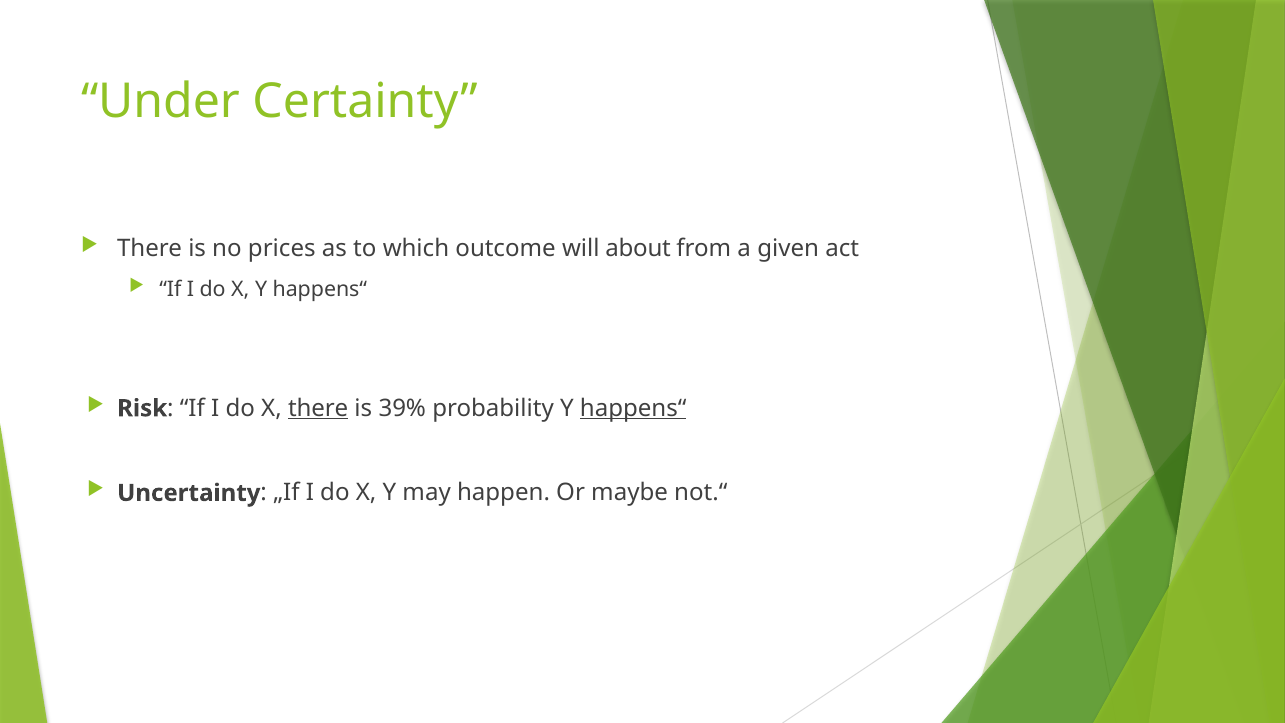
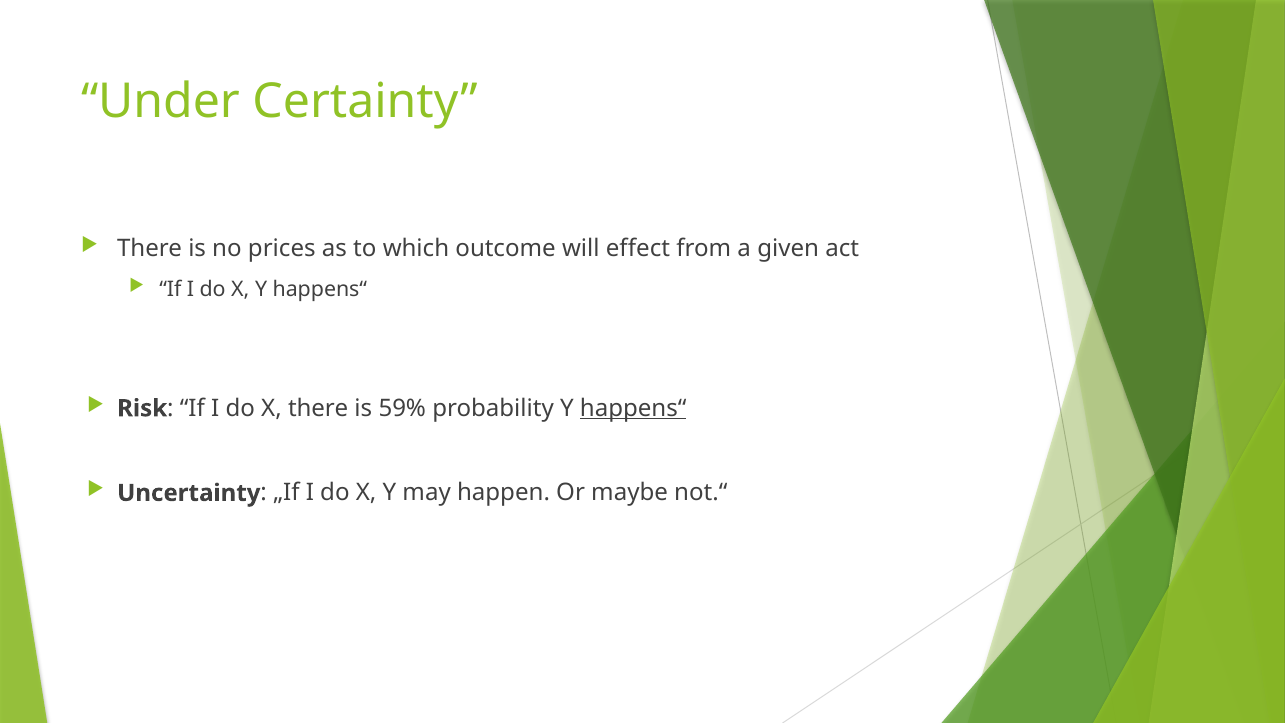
about: about -> effect
there at (318, 408) underline: present -> none
39%: 39% -> 59%
